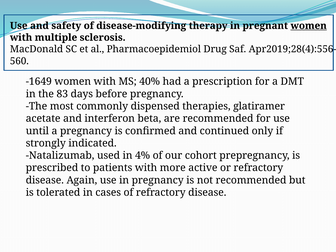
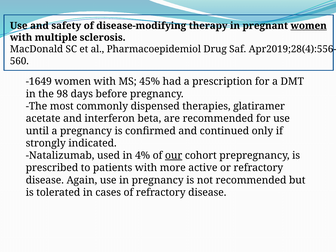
40%: 40% -> 45%
83: 83 -> 98
our underline: none -> present
